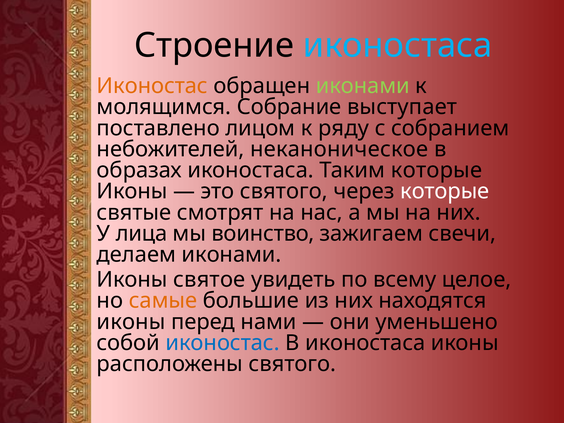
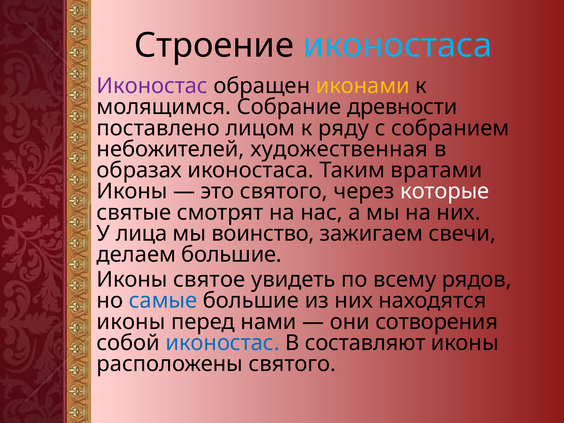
Иконостас at (152, 86) colour: orange -> purple
иконами at (363, 86) colour: light green -> yellow
выступает: выступает -> древности
неканоническое: неканоническое -> художественная
Таким которые: которые -> вратами
делаем иконами: иконами -> большие
целое: целое -> рядов
самые colour: orange -> blue
уменьшено: уменьшено -> сотворения
В иконостаса: иконостаса -> составляют
